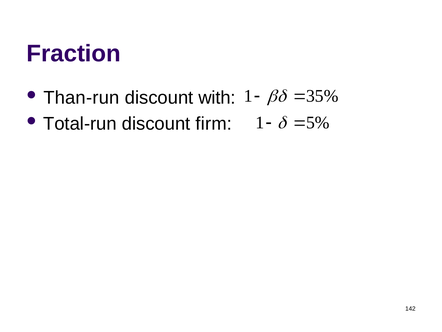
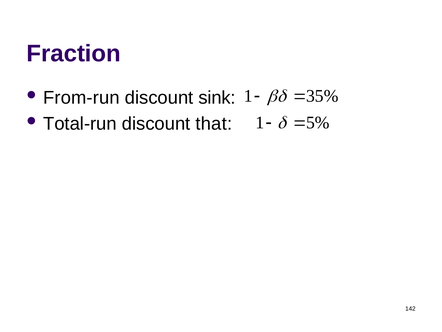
Than-run: Than-run -> From-run
with: with -> sink
firm: firm -> that
